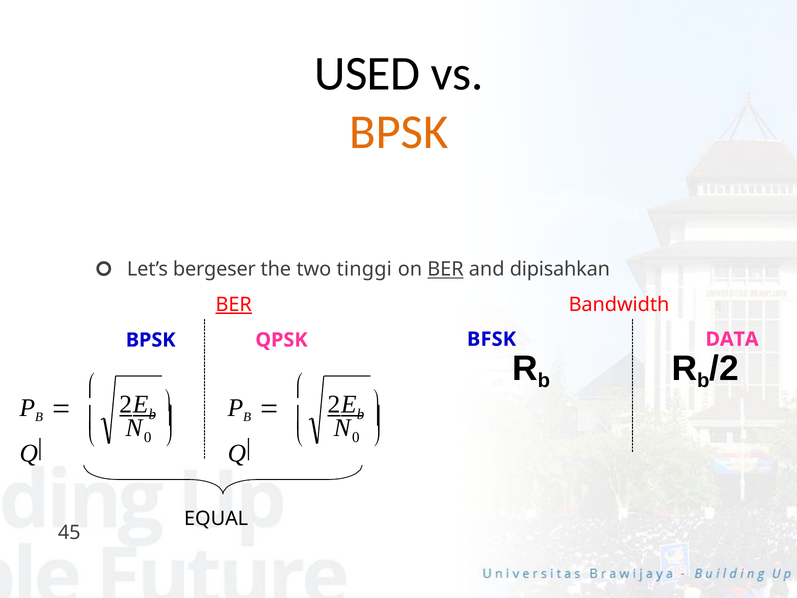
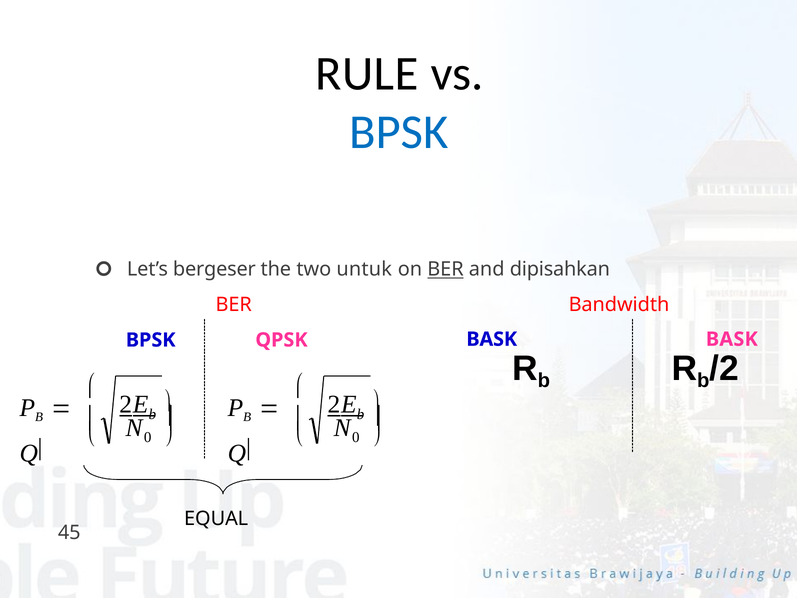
USED: USED -> RULE
BPSK at (399, 132) colour: orange -> blue
tinggi: tinggi -> untuk
BER at (234, 305) underline: present -> none
DATA at (732, 339): DATA -> BASK
QPSK BFSK: BFSK -> BASK
